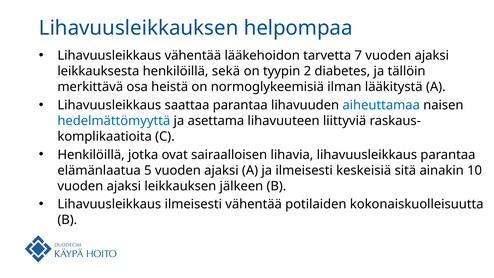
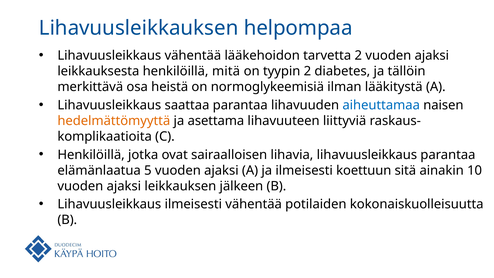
tarvetta 7: 7 -> 2
sekä: sekä -> mitä
hedelmättömyyttä colour: blue -> orange
keskeisiä: keskeisiä -> koettuun
